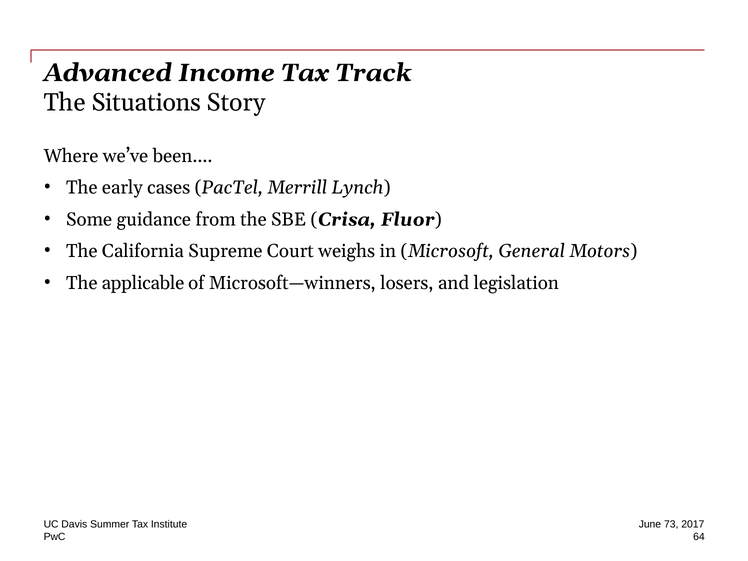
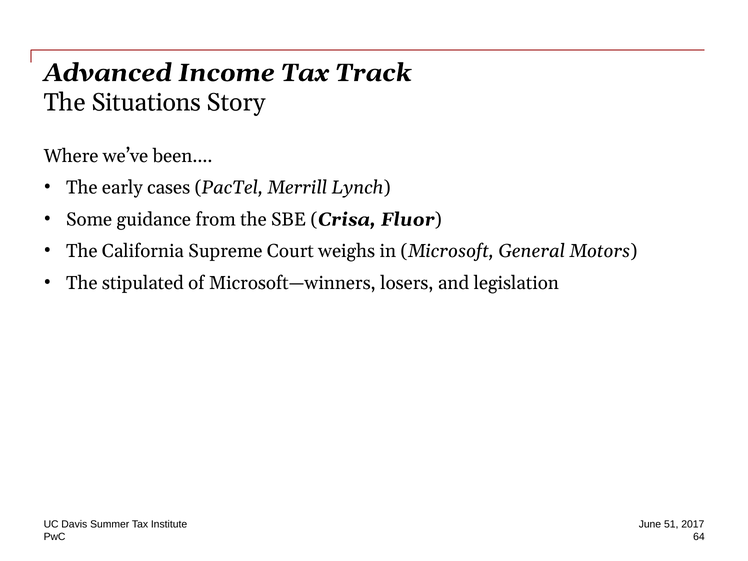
applicable: applicable -> stipulated
73: 73 -> 51
